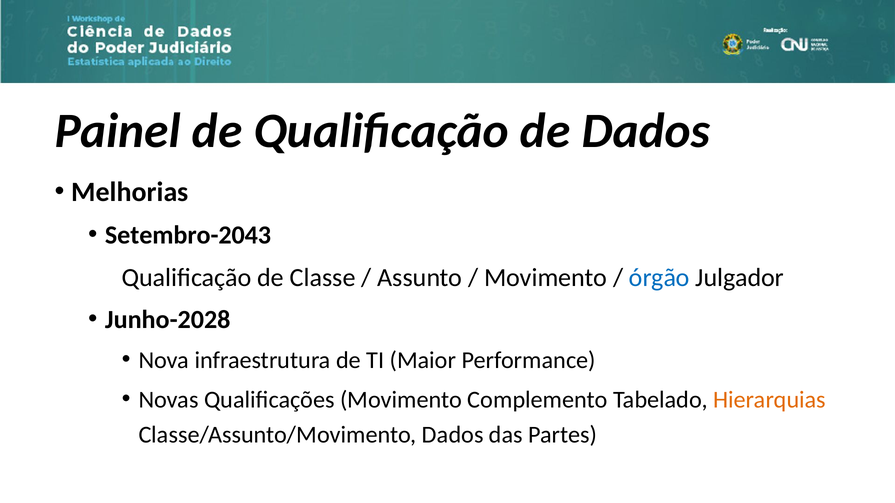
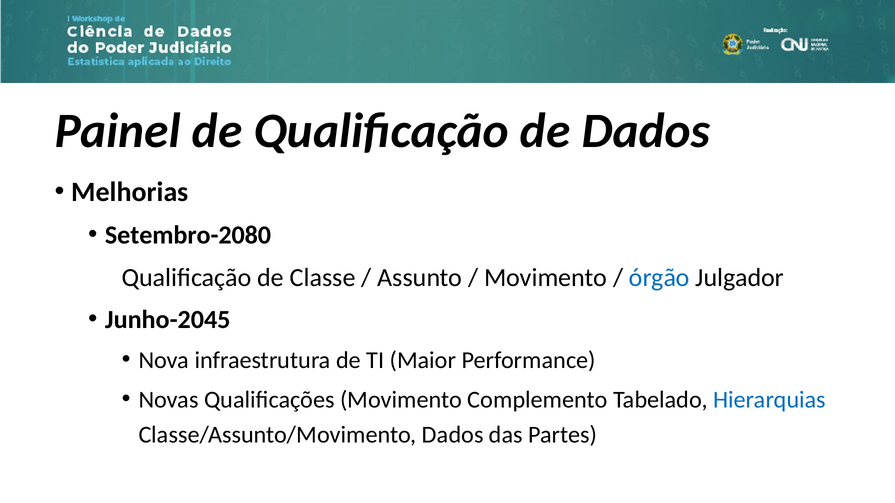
Setembro-2043: Setembro-2043 -> Setembro-2080
Junho-2028: Junho-2028 -> Junho-2045
Hierarquias colour: orange -> blue
